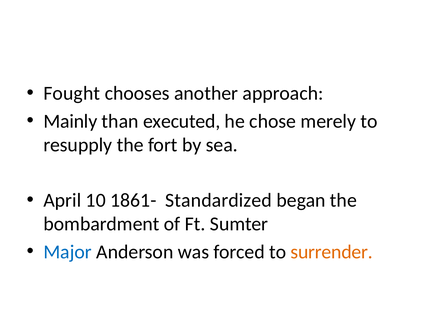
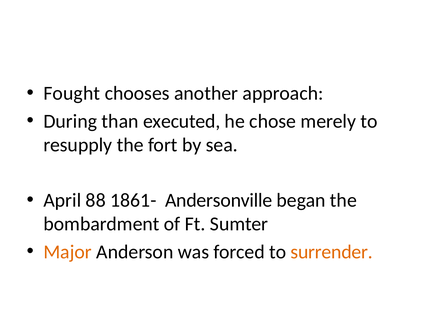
Mainly: Mainly -> During
10: 10 -> 88
Standardized: Standardized -> Andersonville
Major colour: blue -> orange
